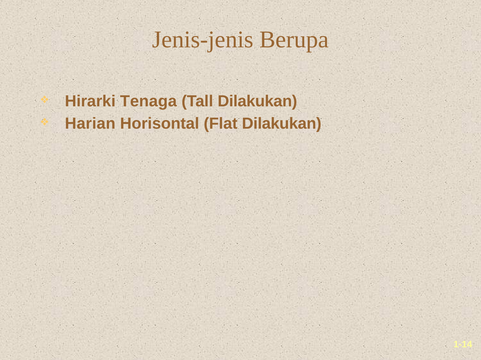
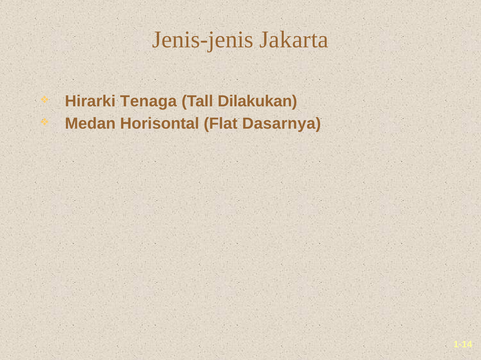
Berupa: Berupa -> Jakarta
Harian: Harian -> Medan
Flat Dilakukan: Dilakukan -> Dasarnya
